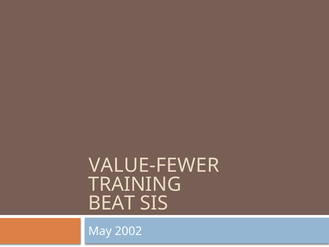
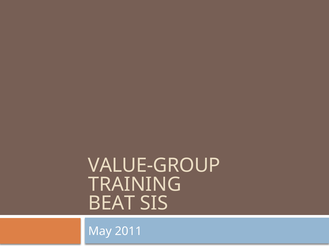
VALUE-FEWER: VALUE-FEWER -> VALUE-GROUP
2002: 2002 -> 2011
